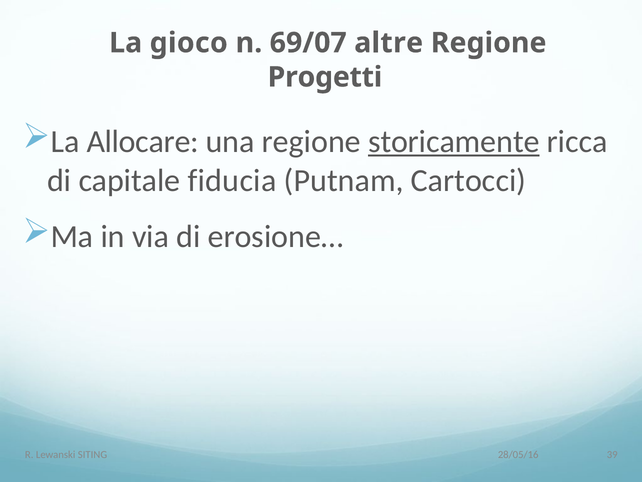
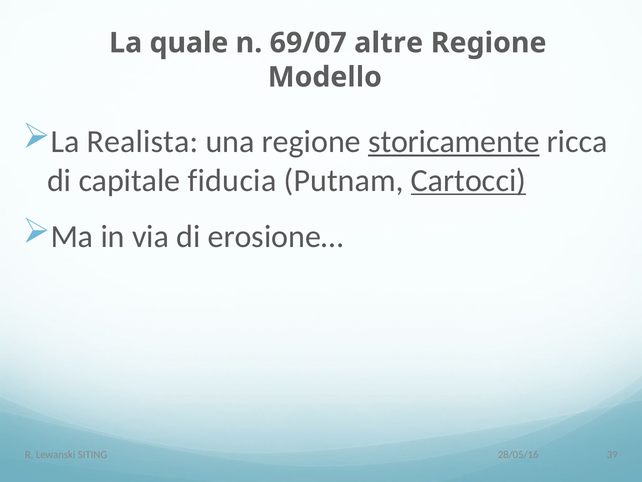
gioco: gioco -> quale
Progetti: Progetti -> Modello
Allocare: Allocare -> Realista
Cartocci underline: none -> present
